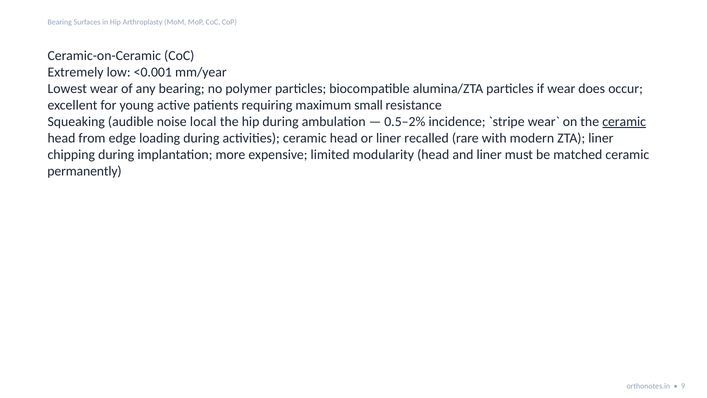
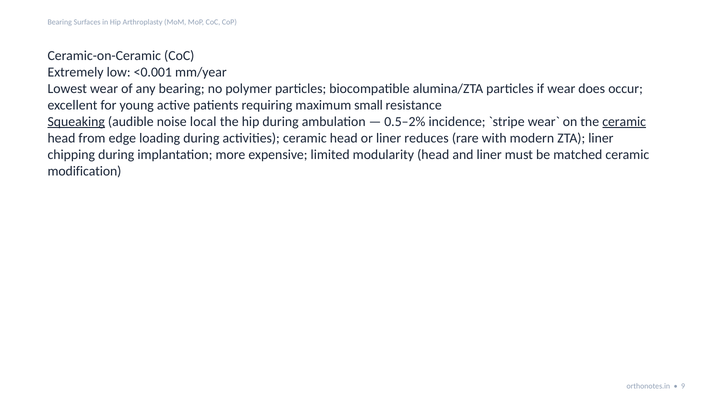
Squeaking underline: none -> present
recalled: recalled -> reduces
permanently: permanently -> modification
